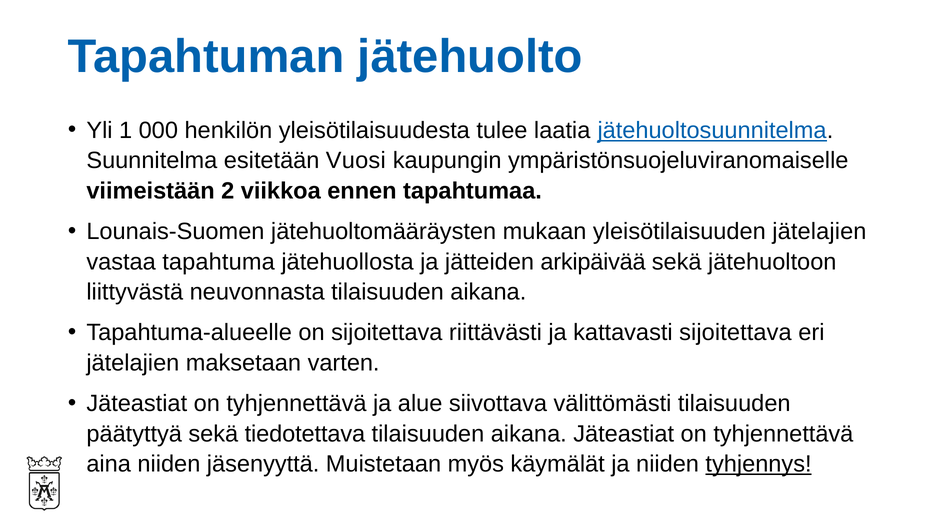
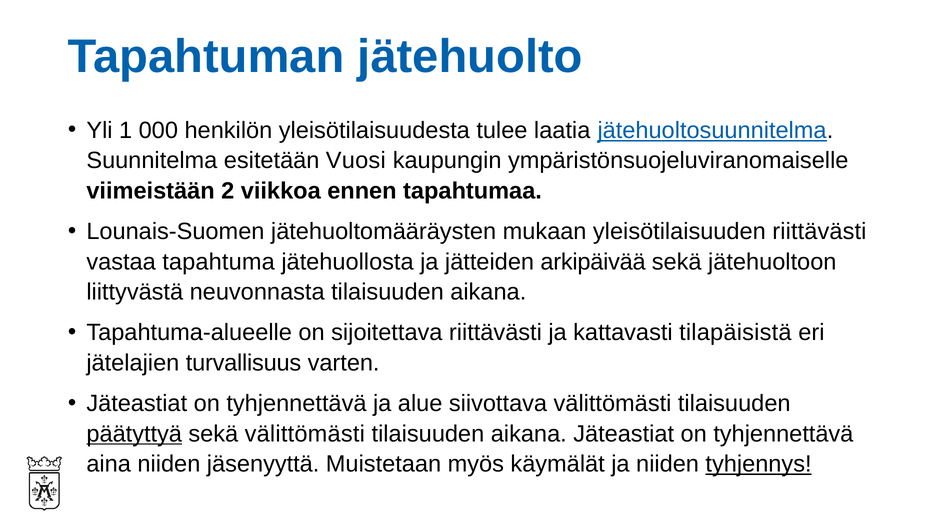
yleisötilaisuuden jätelajien: jätelajien -> riittävästi
kattavasti sijoitettava: sijoitettava -> tilapäisistä
maksetaan: maksetaan -> turvallisuus
päätyttyä underline: none -> present
sekä tiedotettava: tiedotettava -> välittömästi
